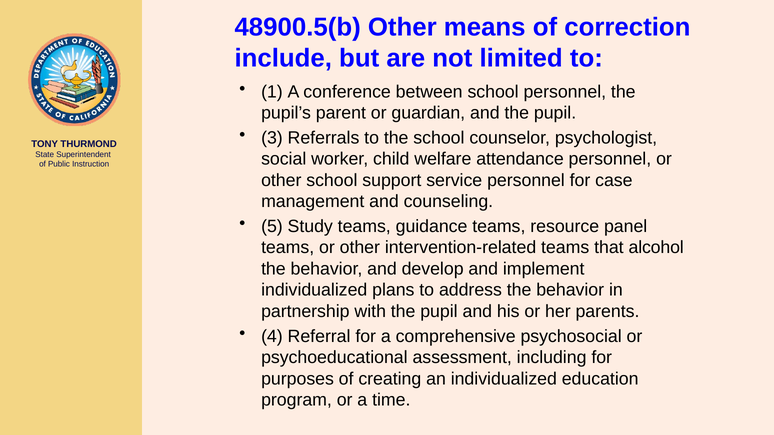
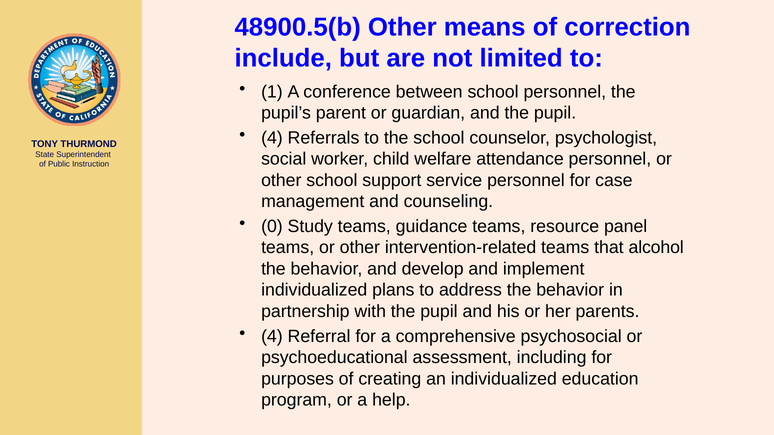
3 at (272, 138): 3 -> 4
5: 5 -> 0
time: time -> help
